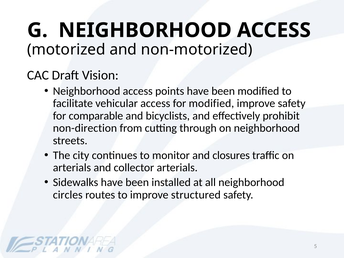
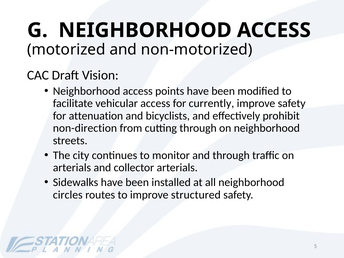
for modified: modified -> currently
comparable: comparable -> attenuation
and closures: closures -> through
